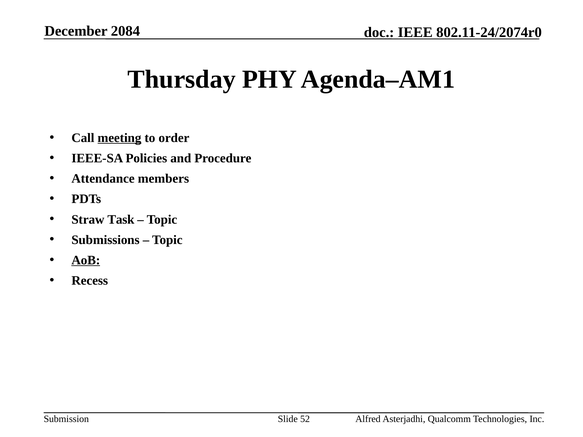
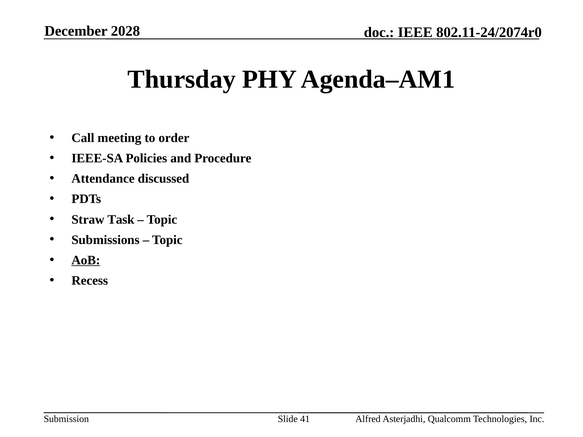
2084: 2084 -> 2028
meeting underline: present -> none
members: members -> discussed
52: 52 -> 41
